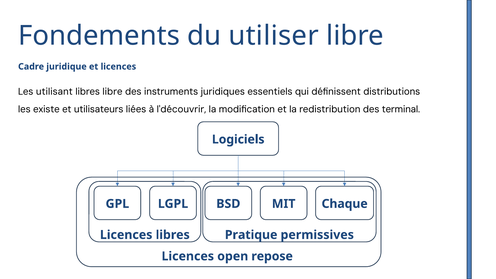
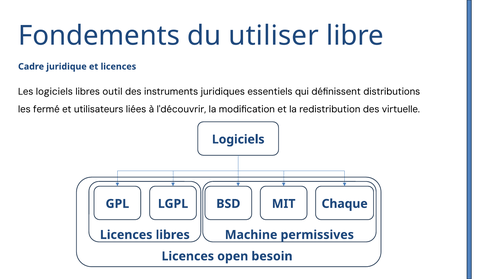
Les utilisant: utilisant -> logiciels
libres libre: libre -> outil
existe: existe -> fermé
terminal: terminal -> virtuelle
Pratique: Pratique -> Machine
repose: repose -> besoin
